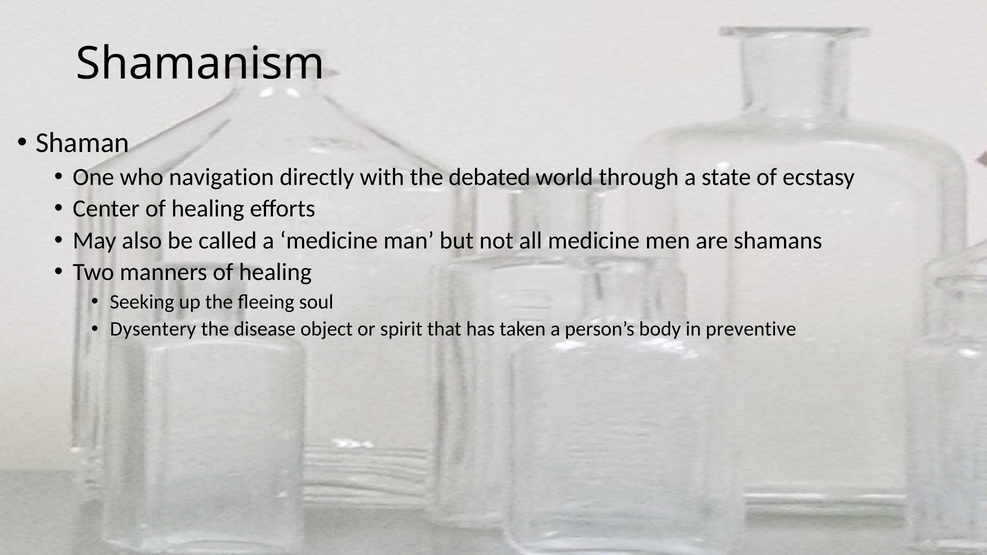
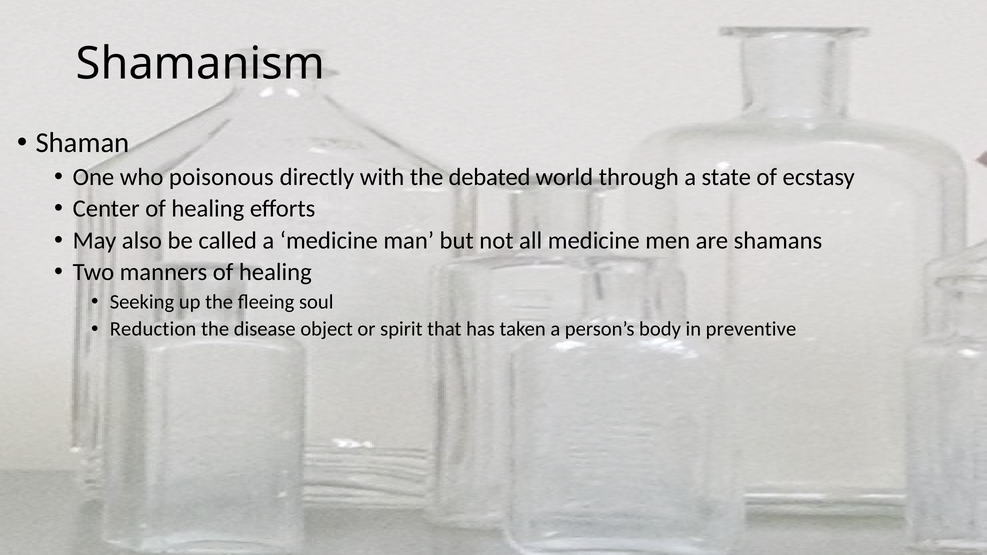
navigation: navigation -> poisonous
Dysentery: Dysentery -> Reduction
